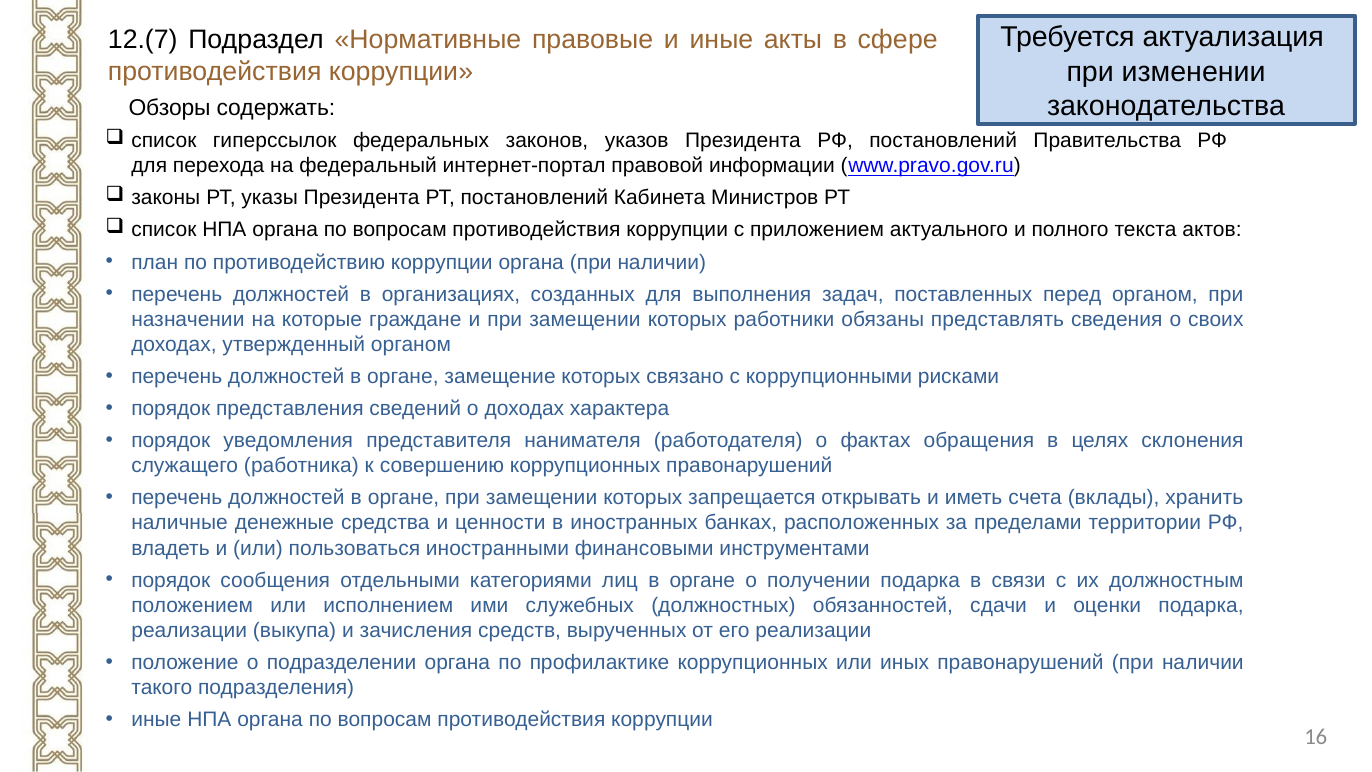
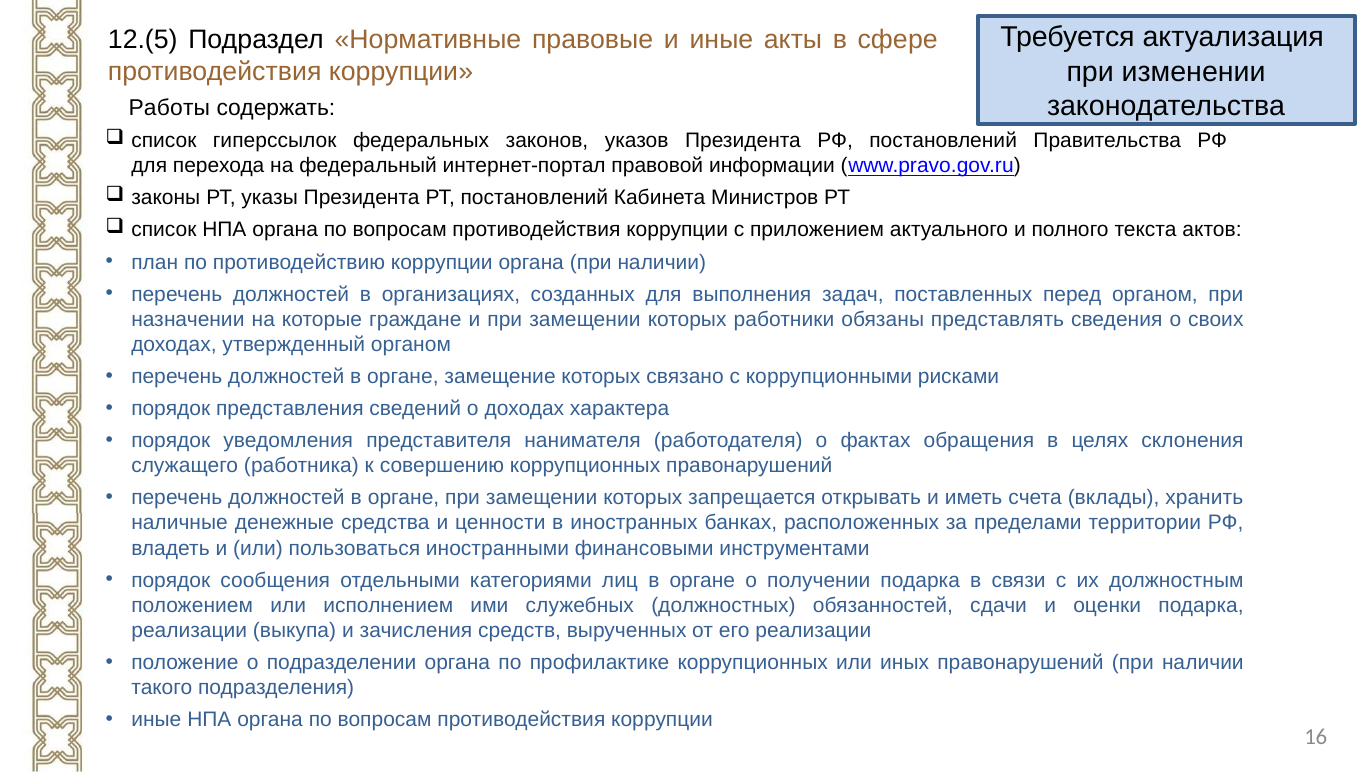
12.(7: 12.(7 -> 12.(5
Обзоры: Обзоры -> Работы
